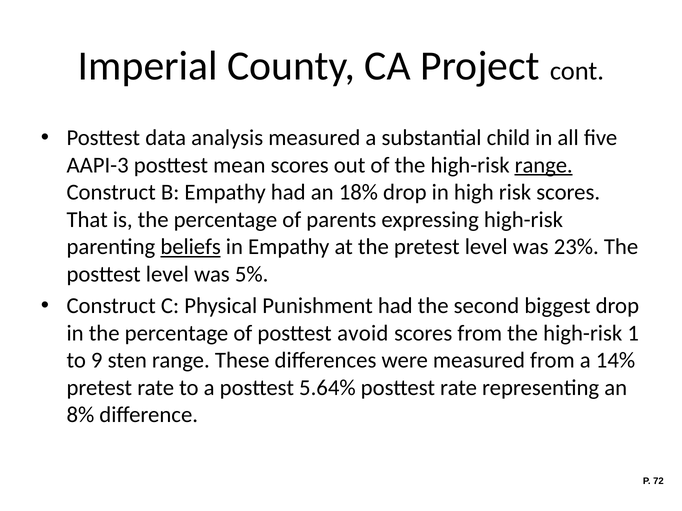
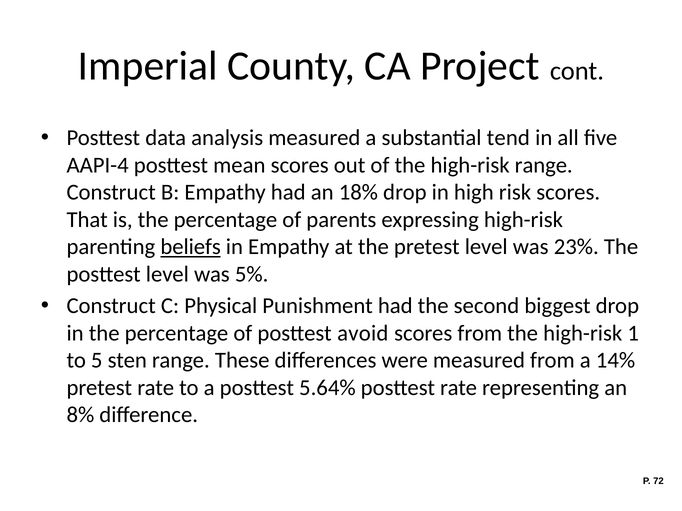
child: child -> tend
AAPI-3: AAPI-3 -> AAPI-4
range at (544, 165) underline: present -> none
9: 9 -> 5
